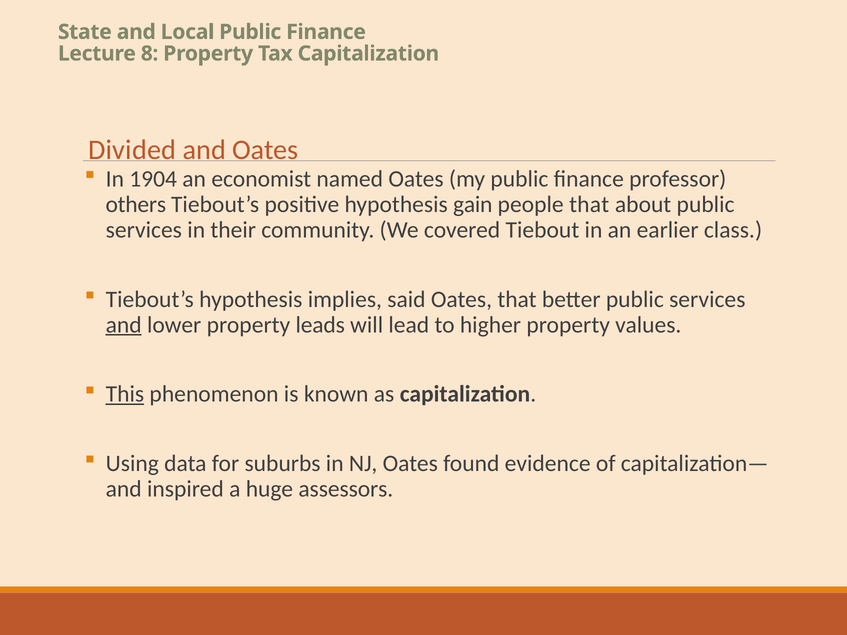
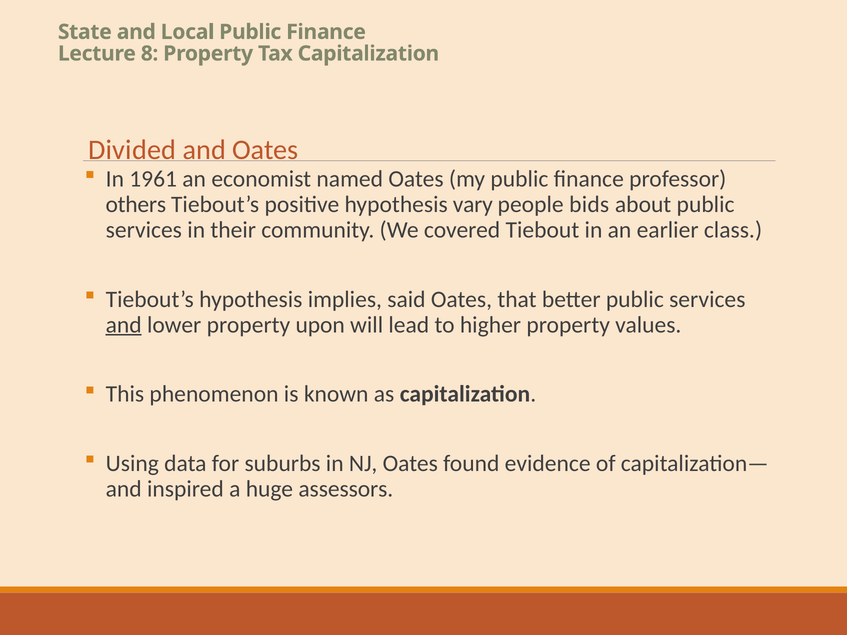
1904: 1904 -> 1961
gain: gain -> vary
people that: that -> bids
leads: leads -> upon
This underline: present -> none
